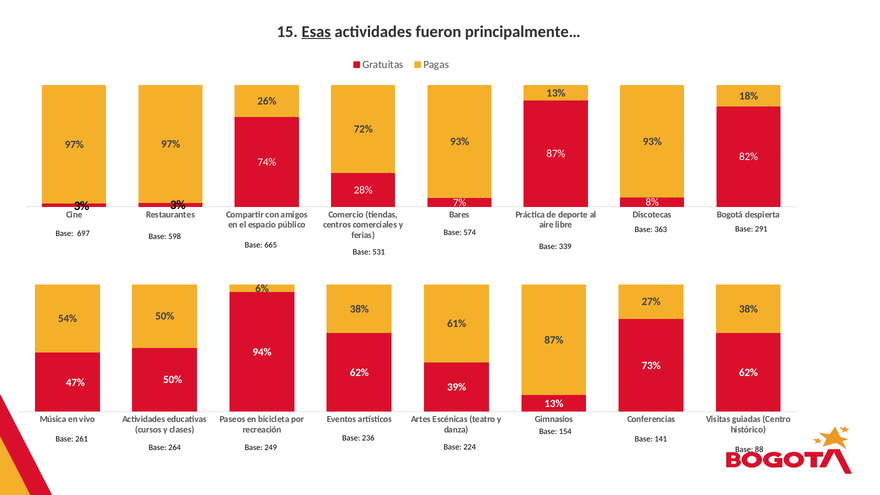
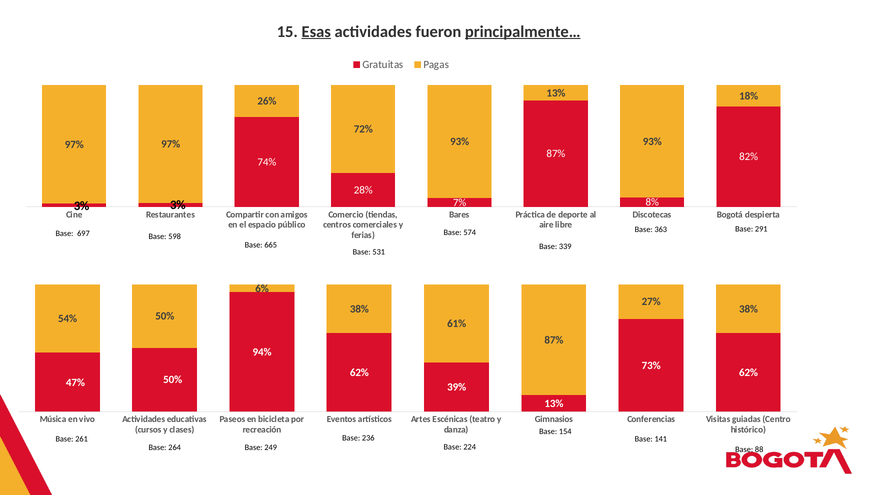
principalmente… underline: none -> present
